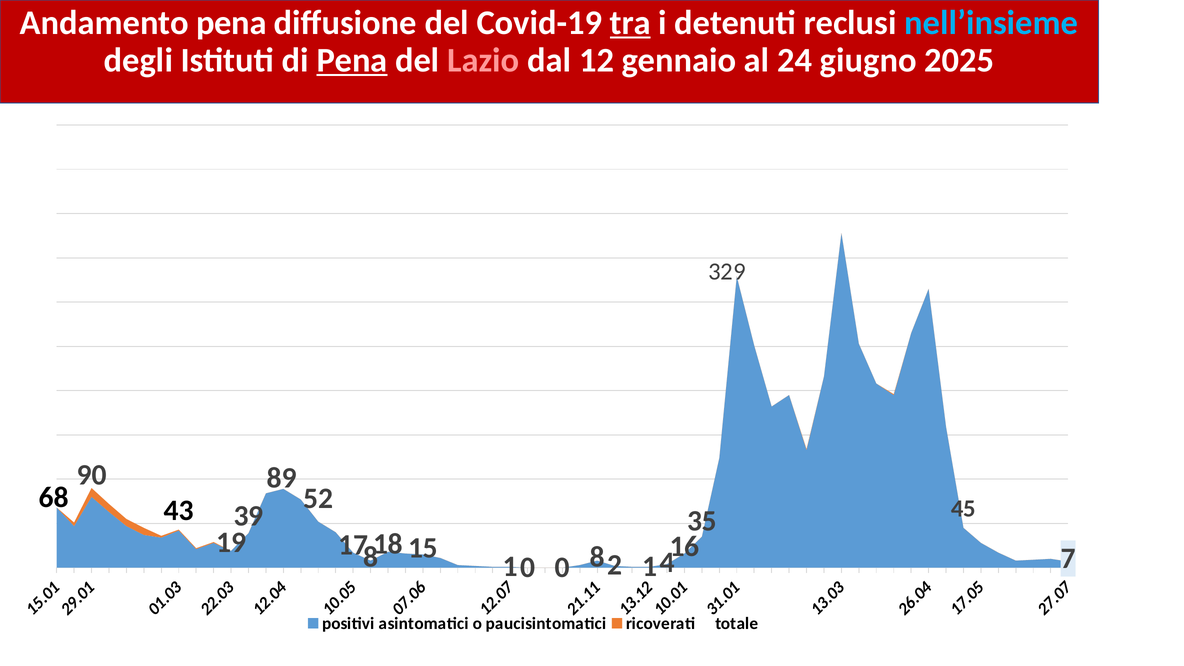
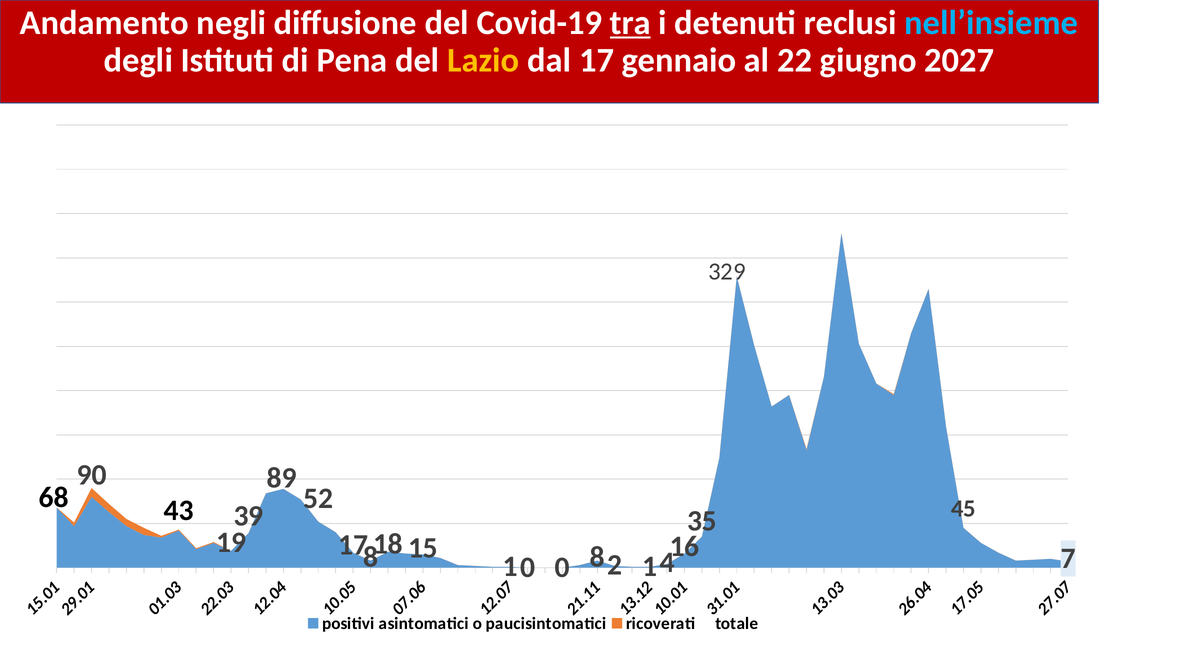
Andamento pena: pena -> negli
Pena at (352, 60) underline: present -> none
Lazio colour: pink -> yellow
dal 12: 12 -> 17
24: 24 -> 22
2025: 2025 -> 2027
